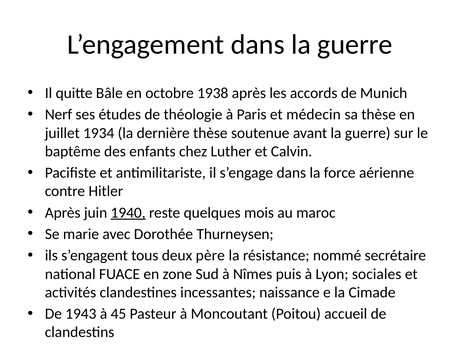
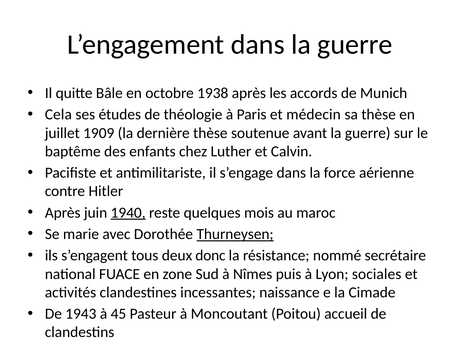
Nerf: Nerf -> Cela
1934: 1934 -> 1909
Thurneysen underline: none -> present
père: père -> donc
